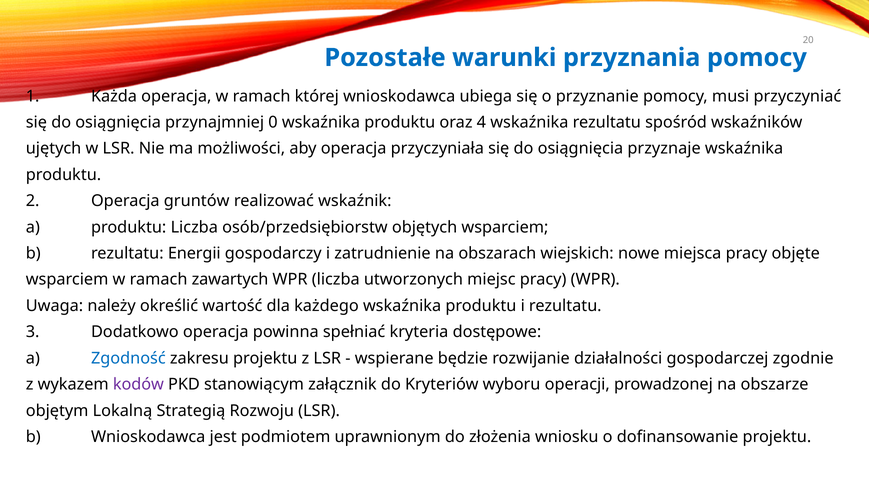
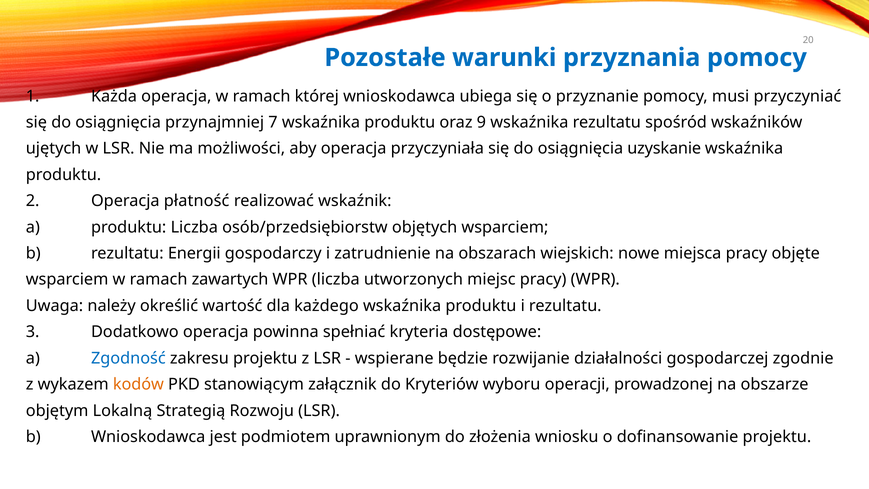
0: 0 -> 7
4: 4 -> 9
przyznaje: przyznaje -> uzyskanie
gruntów: gruntów -> płatność
kodów colour: purple -> orange
